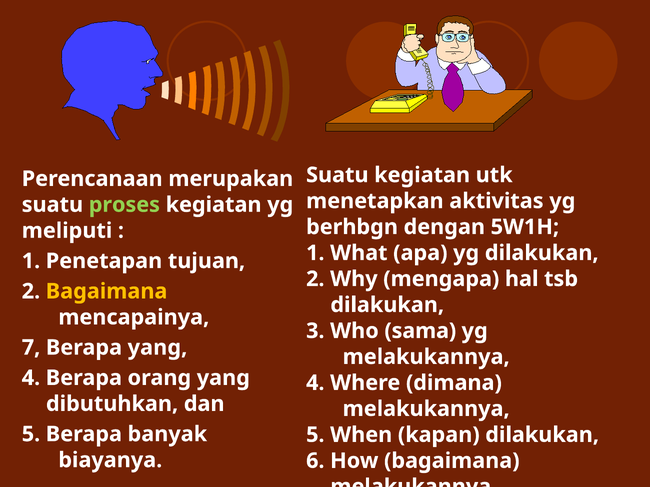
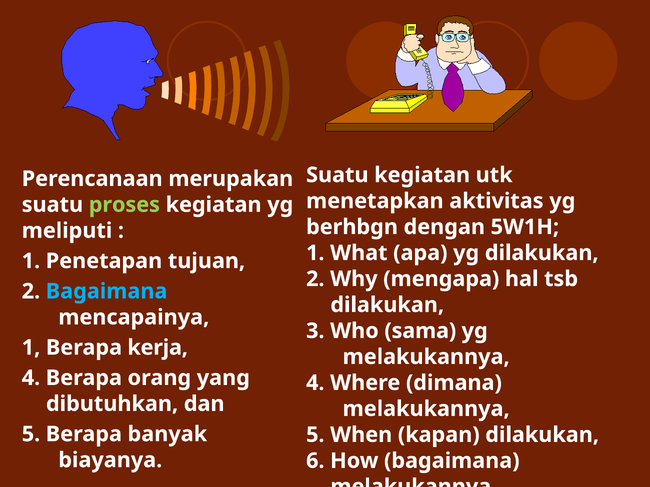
Bagaimana at (107, 292) colour: yellow -> light blue
7 at (31, 348): 7 -> 1
Berapa yang: yang -> kerja
